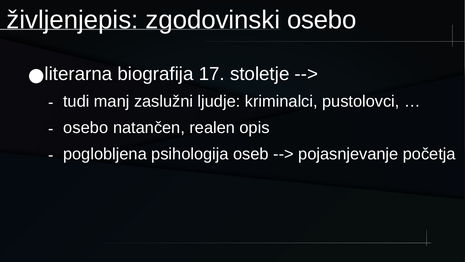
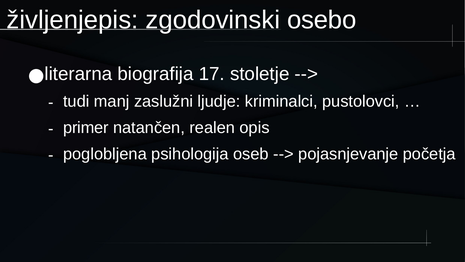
osebo at (86, 128): osebo -> primer
